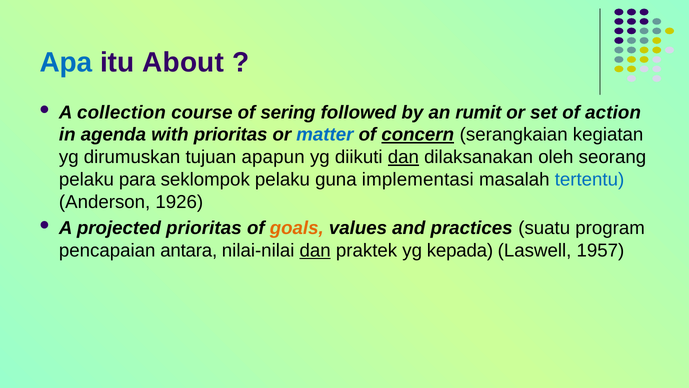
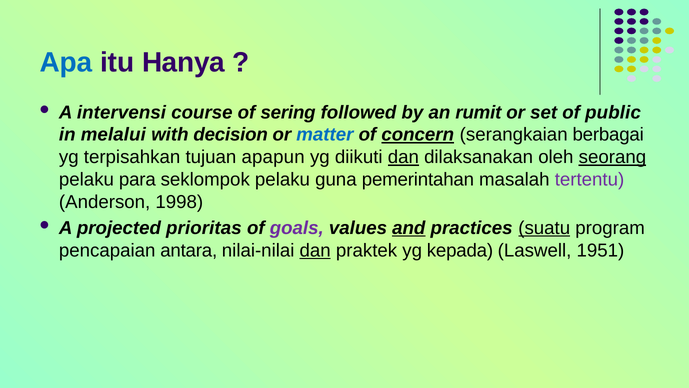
About: About -> Hanya
collection: collection -> intervensi
action: action -> public
agenda: agenda -> melalui
with prioritas: prioritas -> decision
kegiatan: kegiatan -> berbagai
dirumuskan: dirumuskan -> terpisahkan
seorang underline: none -> present
implementasi: implementasi -> pemerintahan
tertentu colour: blue -> purple
1926: 1926 -> 1998
goals colour: orange -> purple
and underline: none -> present
suatu underline: none -> present
1957: 1957 -> 1951
